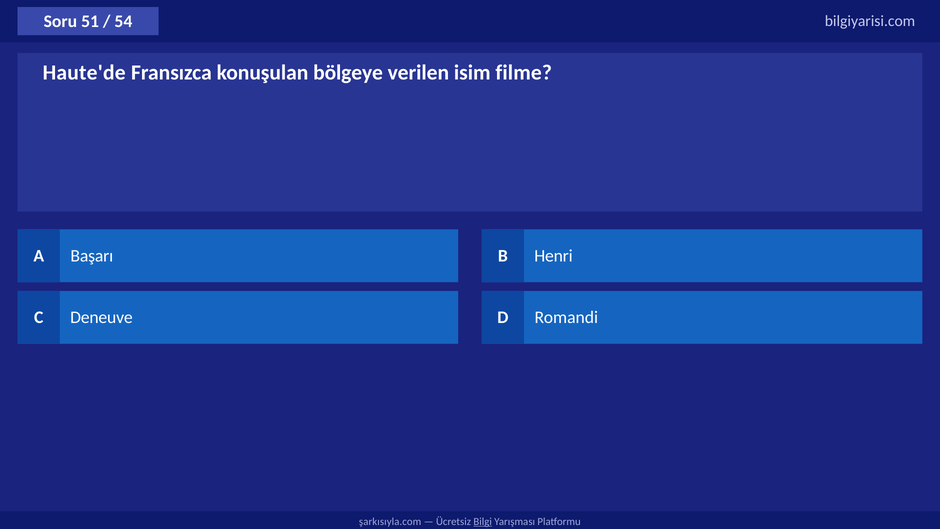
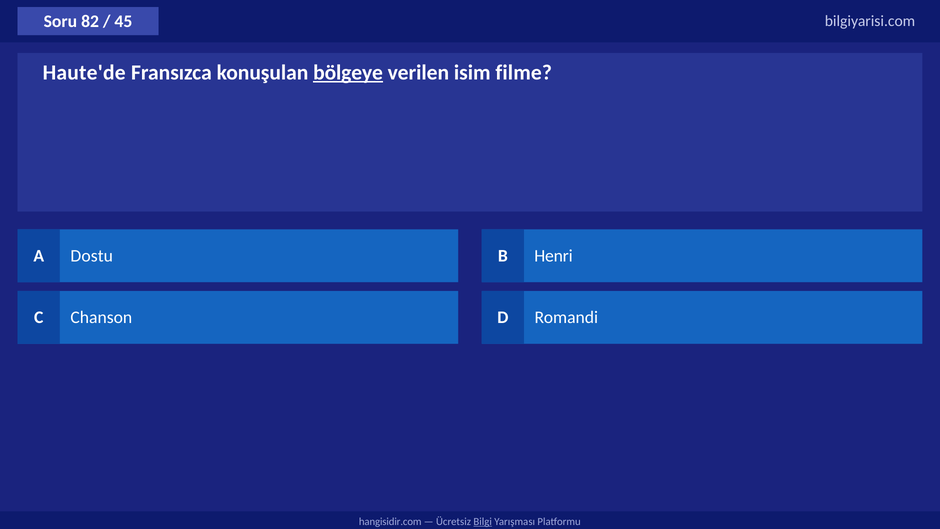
51: 51 -> 82
54: 54 -> 45
bölgeye underline: none -> present
Başarı: Başarı -> Dostu
Deneuve: Deneuve -> Chanson
şarkısıyla.com: şarkısıyla.com -> hangisidir.com
